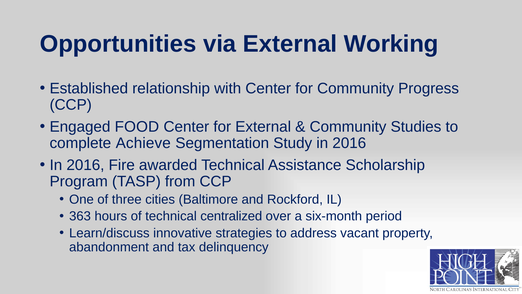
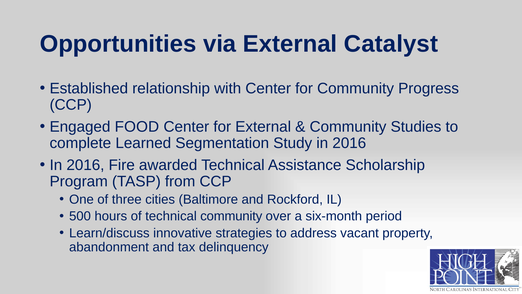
Working: Working -> Catalyst
Achieve: Achieve -> Learned
363: 363 -> 500
technical centralized: centralized -> community
